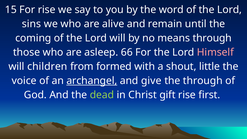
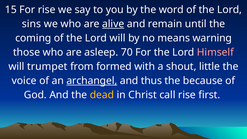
alive underline: none -> present
means through: through -> warning
66: 66 -> 70
children: children -> trumpet
give: give -> thus
the through: through -> because
dead colour: light green -> yellow
gift: gift -> call
